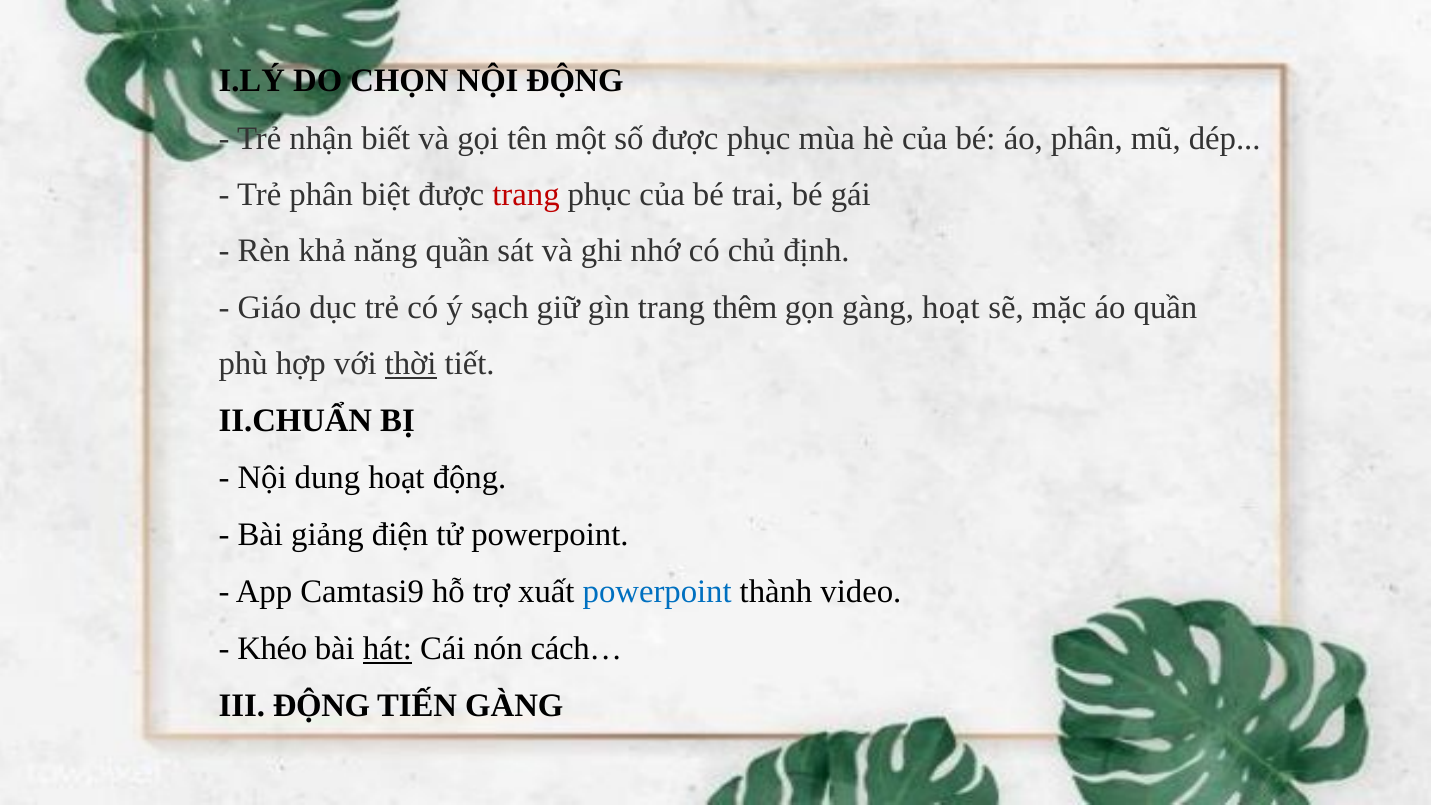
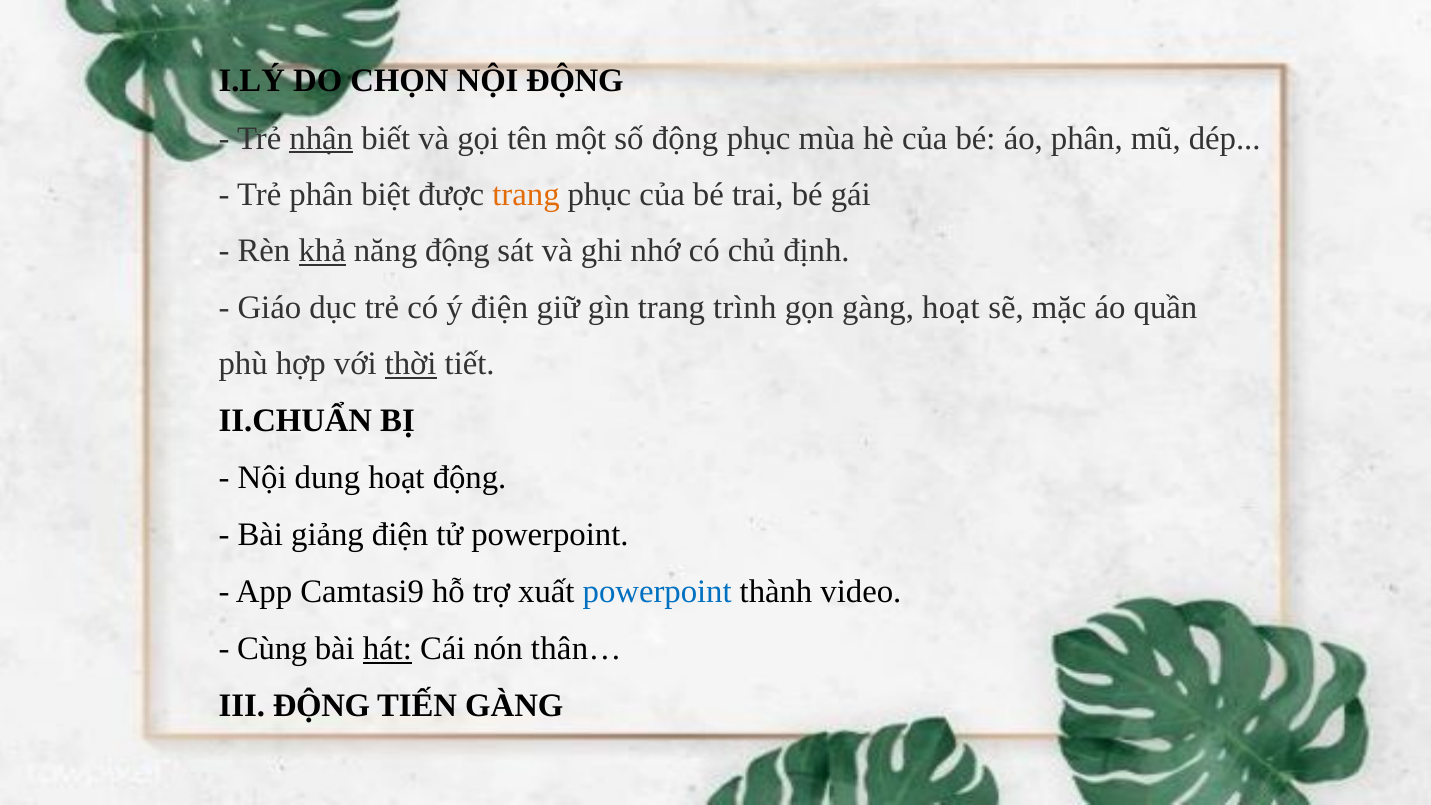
nhận underline: none -> present
số được: được -> động
trang at (526, 195) colour: red -> orange
khả underline: none -> present
năng quần: quần -> động
ý sạch: sạch -> điện
thêm: thêm -> trình
Khéo: Khéo -> Cùng
cách…: cách… -> thân…
